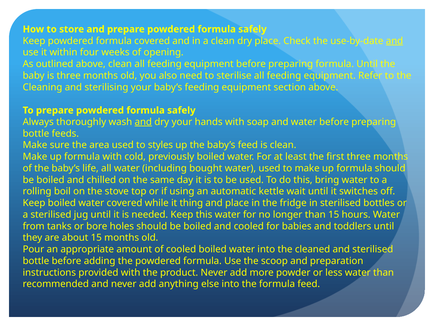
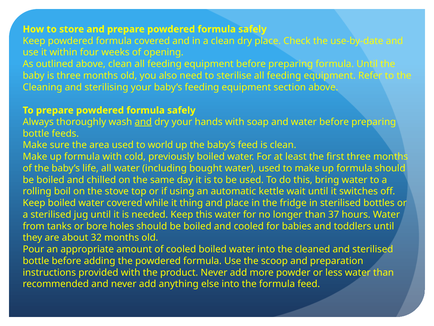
and at (395, 41) underline: present -> none
styles: styles -> world
than 15: 15 -> 37
about 15: 15 -> 32
